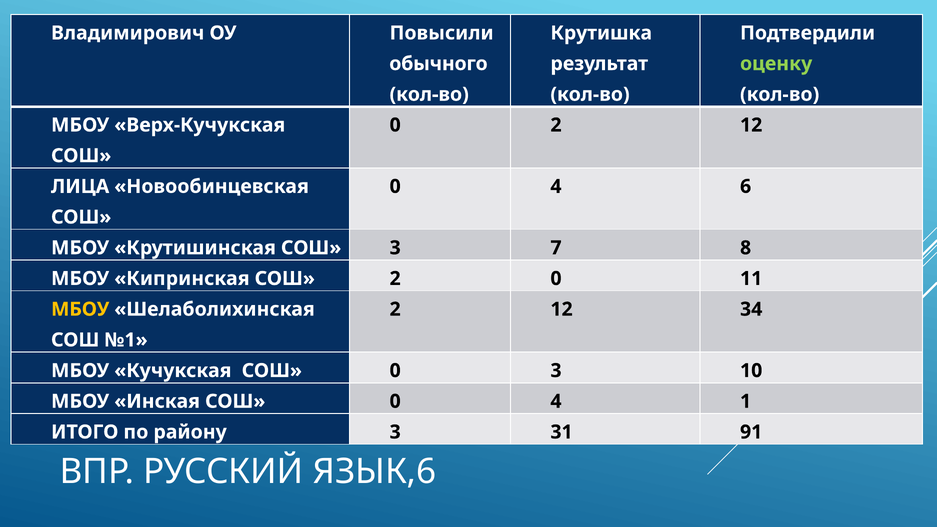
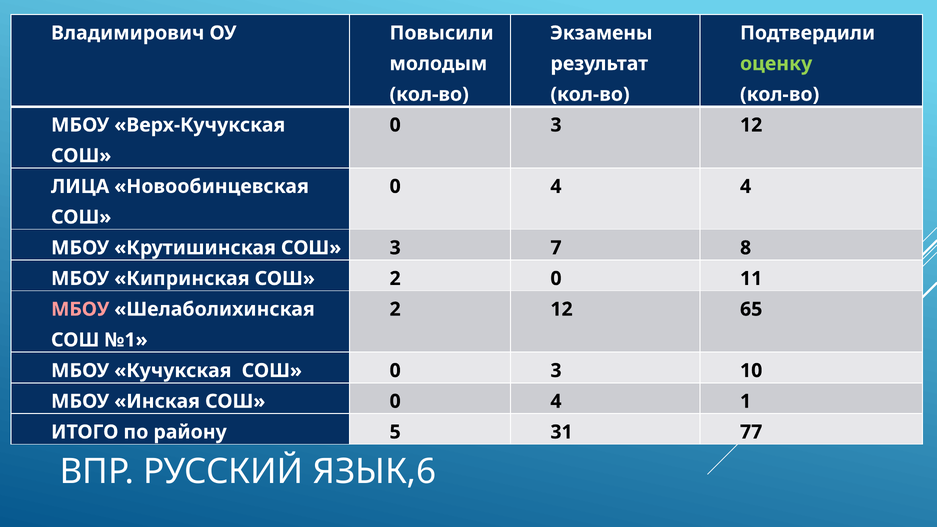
Крутишка: Крутишка -> Экзамены
обычного: обычного -> молодым
2 at (556, 125): 2 -> 3
4 6: 6 -> 4
МБОУ at (80, 309) colour: yellow -> pink
34: 34 -> 65
району 3: 3 -> 5
91: 91 -> 77
